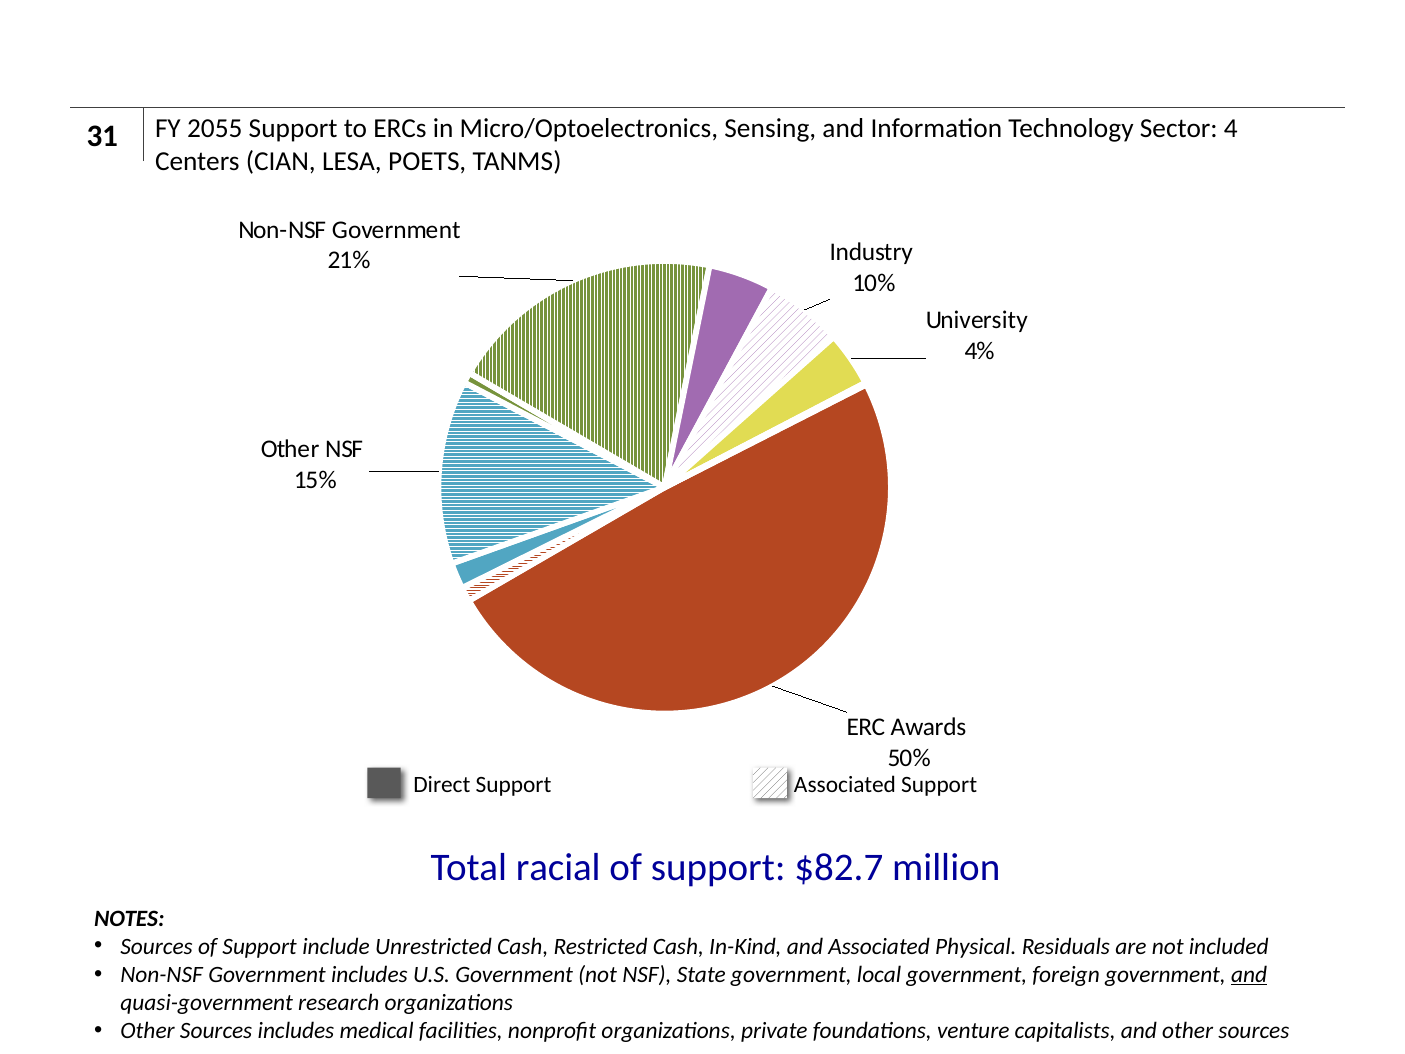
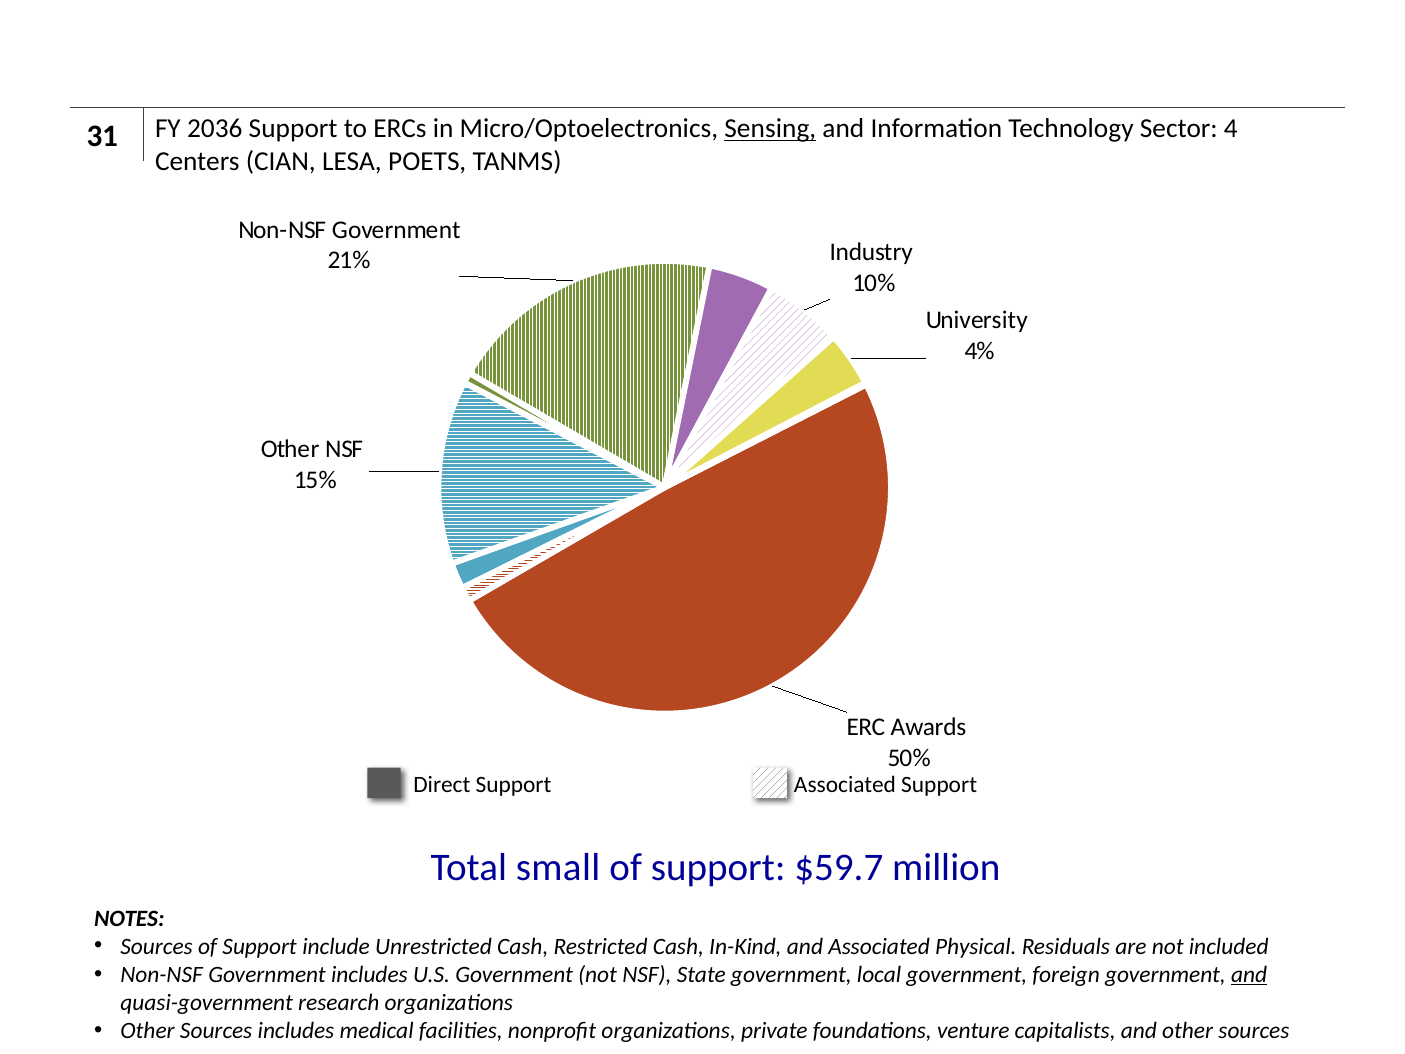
2055: 2055 -> 2036
Sensing underline: none -> present
racial: racial -> small
$82.7: $82.7 -> $59.7
